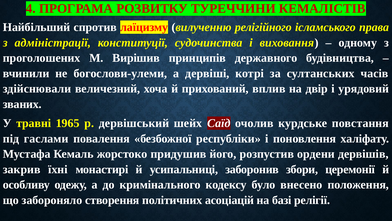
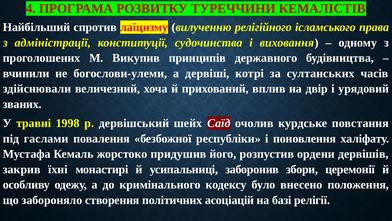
Вирішив: Вирішив -> Викупив
1965: 1965 -> 1998
